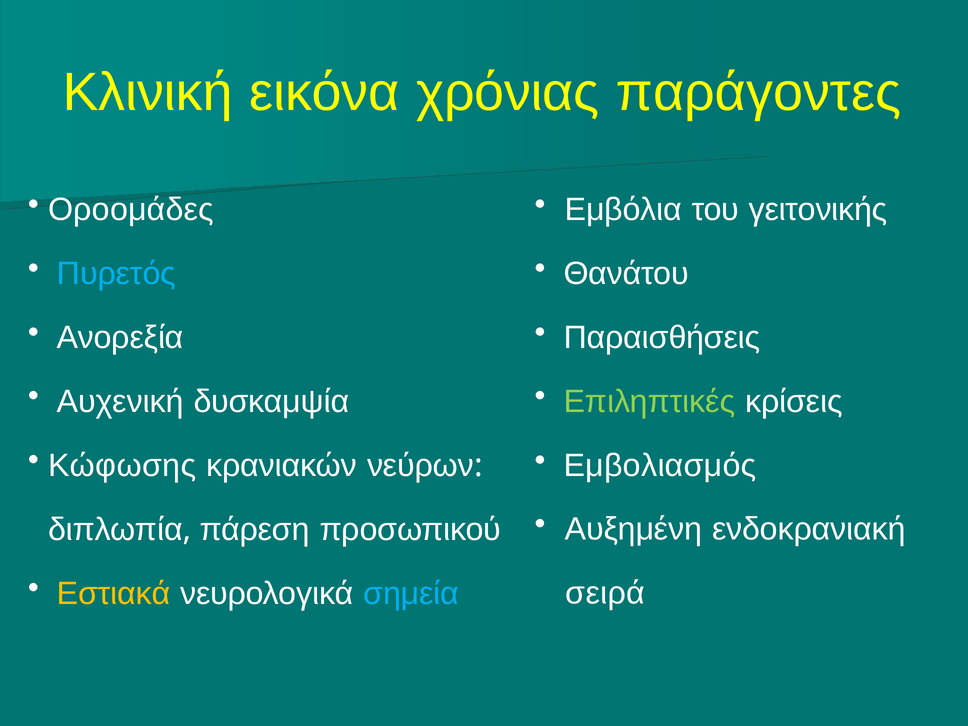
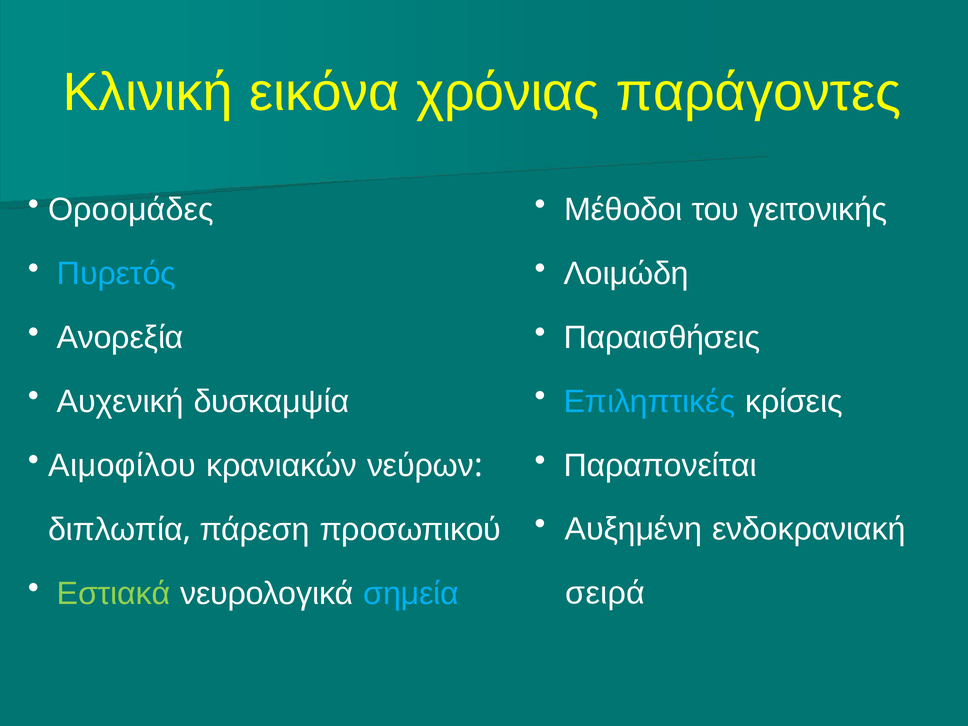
Εμβόλια: Εμβόλια -> Μέθοδοι
Θανάτου: Θανάτου -> Λοιμώδη
Επιληπτικές colour: light green -> light blue
Κώφωσης: Κώφωσης -> Αιμοφίλου
Εμβολιασμός: Εμβολιασμός -> Παραπονείται
Εστιακά colour: yellow -> light green
